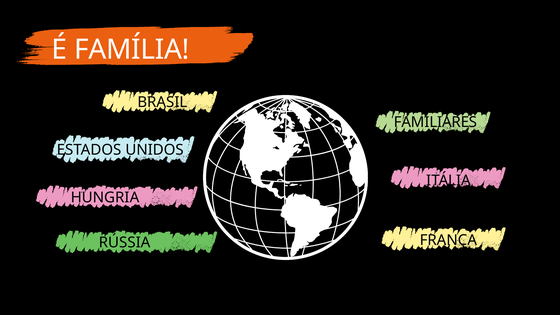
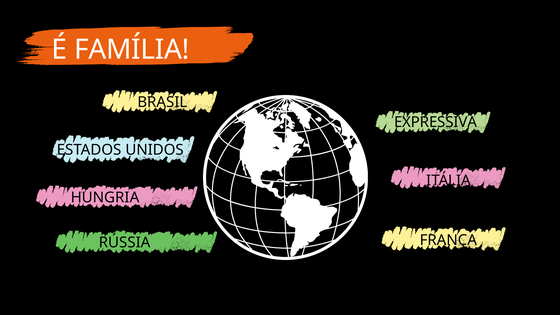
FAMILIARES: FAMILIARES -> EXPRESSIVA
